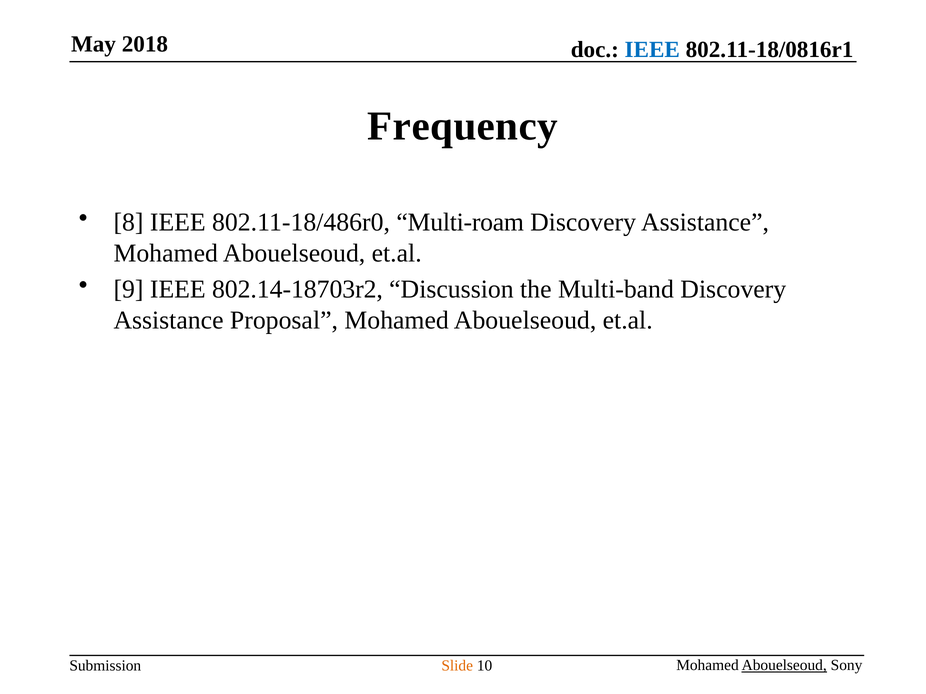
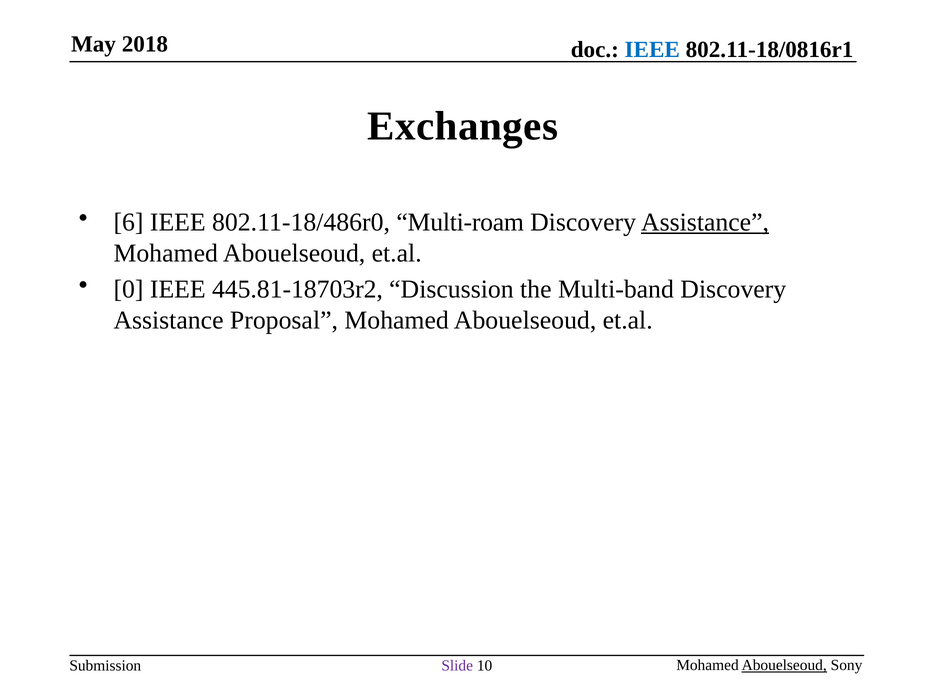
Frequency: Frequency -> Exchanges
8: 8 -> 6
Assistance at (705, 223) underline: none -> present
9: 9 -> 0
802.14-18703r2: 802.14-18703r2 -> 445.81-18703r2
Slide colour: orange -> purple
